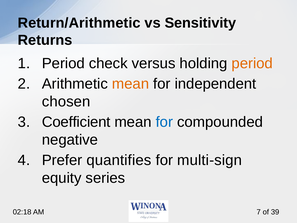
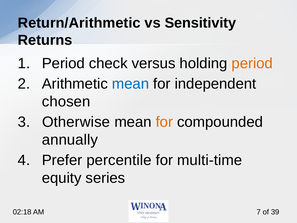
mean at (131, 84) colour: orange -> blue
Coefficient: Coefficient -> Otherwise
for at (164, 122) colour: blue -> orange
negative: negative -> annually
quantifies: quantifies -> percentile
multi‑sign: multi‑sign -> multi‑time
